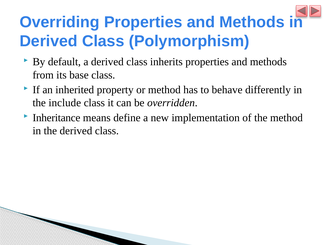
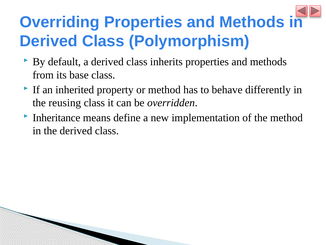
include: include -> reusing
